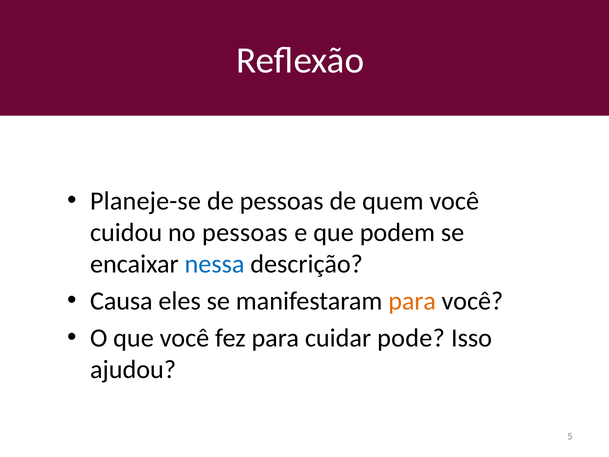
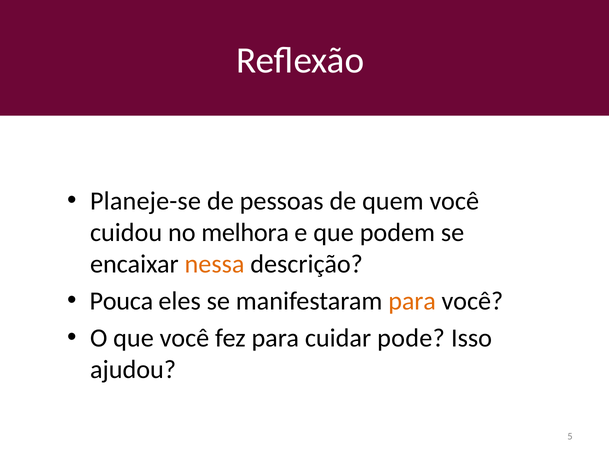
no pessoas: pessoas -> melhora
nessa colour: blue -> orange
Causa: Causa -> Pouca
